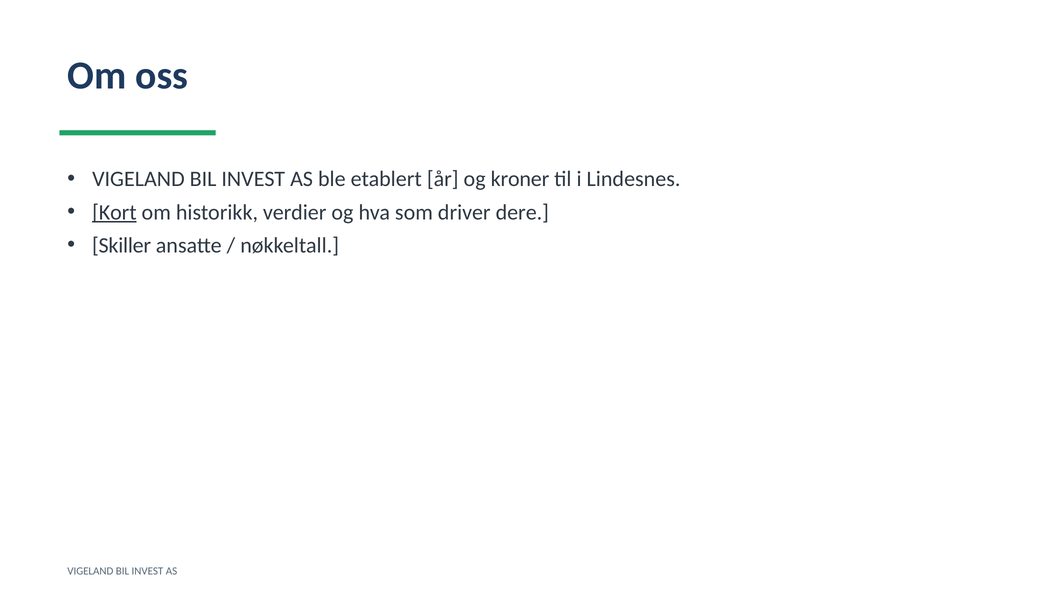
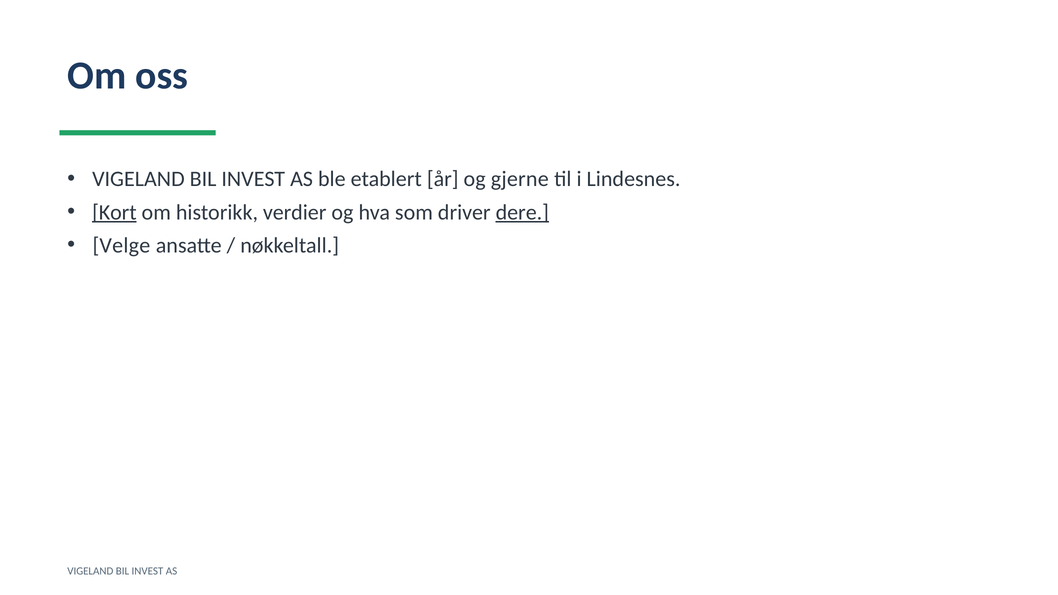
kroner: kroner -> gjerne
dere underline: none -> present
Skiller: Skiller -> Velge
